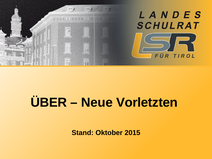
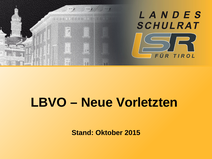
ÜBER: ÜBER -> LBVO
